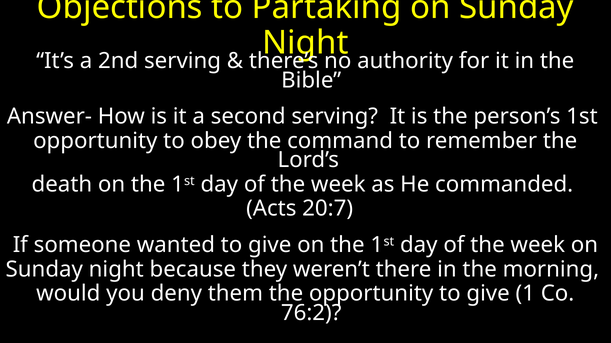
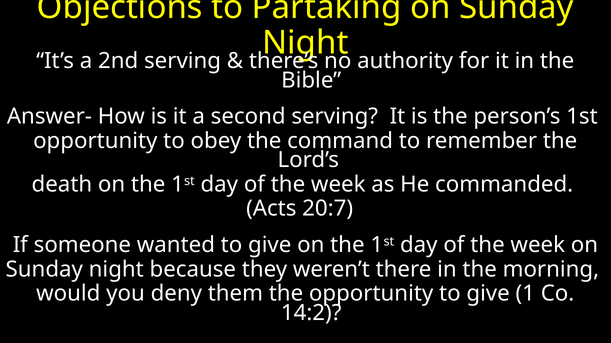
76:2: 76:2 -> 14:2
